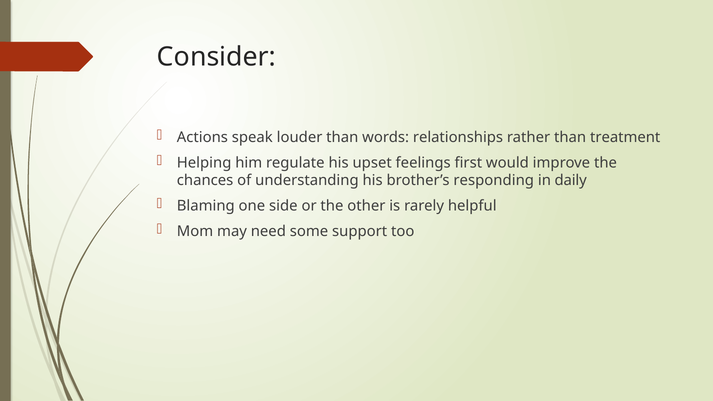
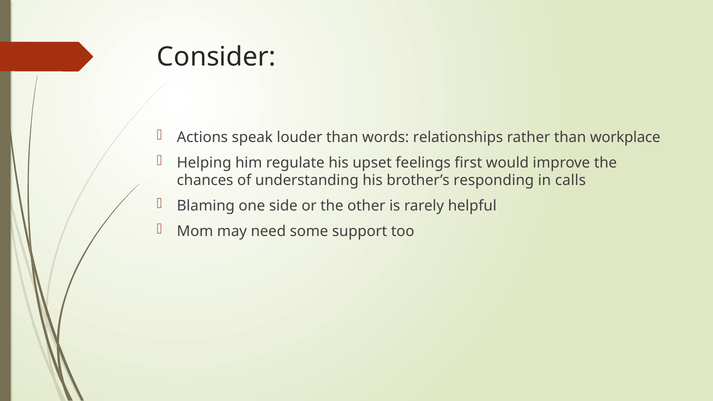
treatment: treatment -> workplace
daily: daily -> calls
